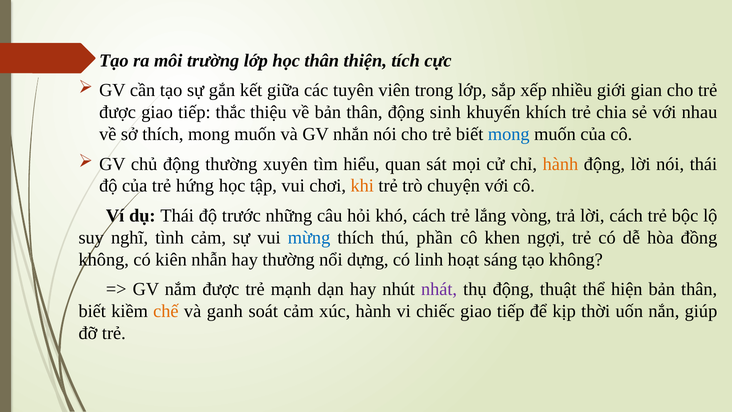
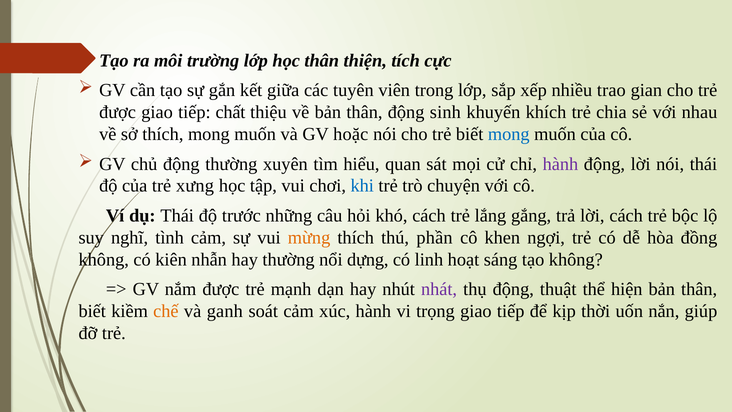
giới: giới -> trao
thắc: thắc -> chất
nhắn: nhắn -> hoặc
hành at (560, 164) colour: orange -> purple
hứng: hứng -> xưng
khi colour: orange -> blue
vòng: vòng -> gắng
mừng colour: blue -> orange
chiếc: chiếc -> trọng
